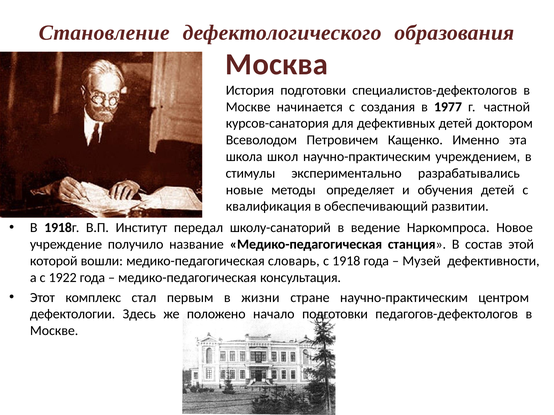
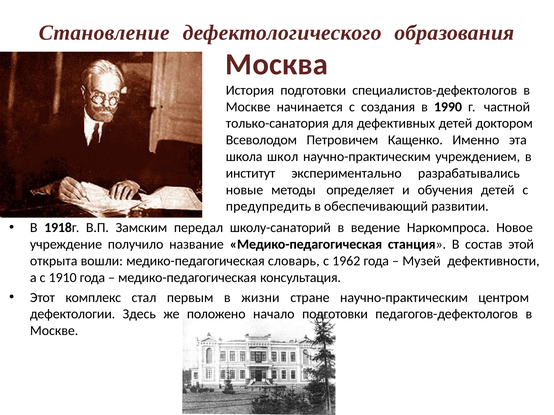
1977: 1977 -> 1990
курсов-санатория: курсов-санатория -> только-санатория
стимулы: стимулы -> институт
квалификация: квалификация -> предупредить
Институт: Институт -> Замским
которой: которой -> открыта
1918: 1918 -> 1962
1922: 1922 -> 1910
